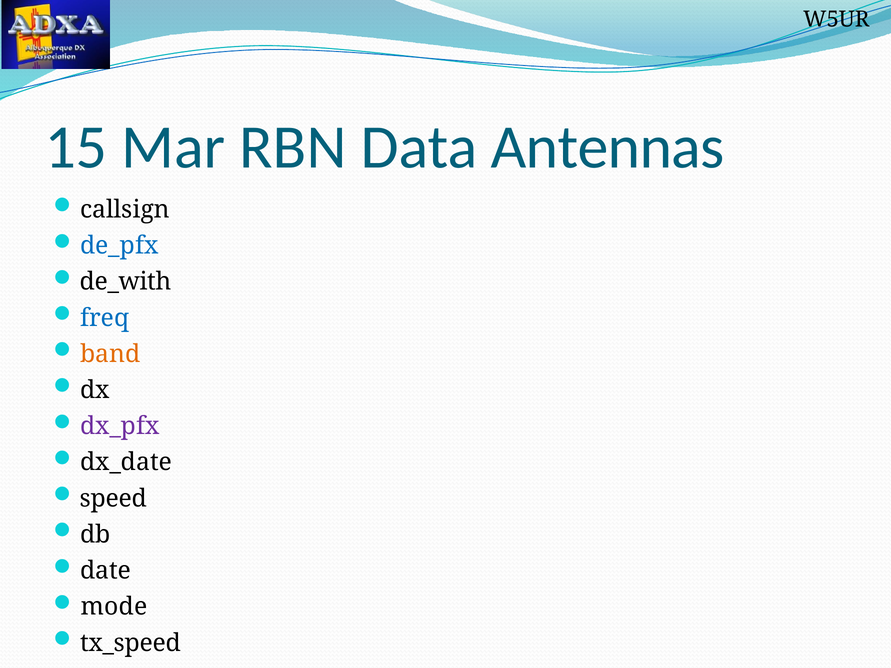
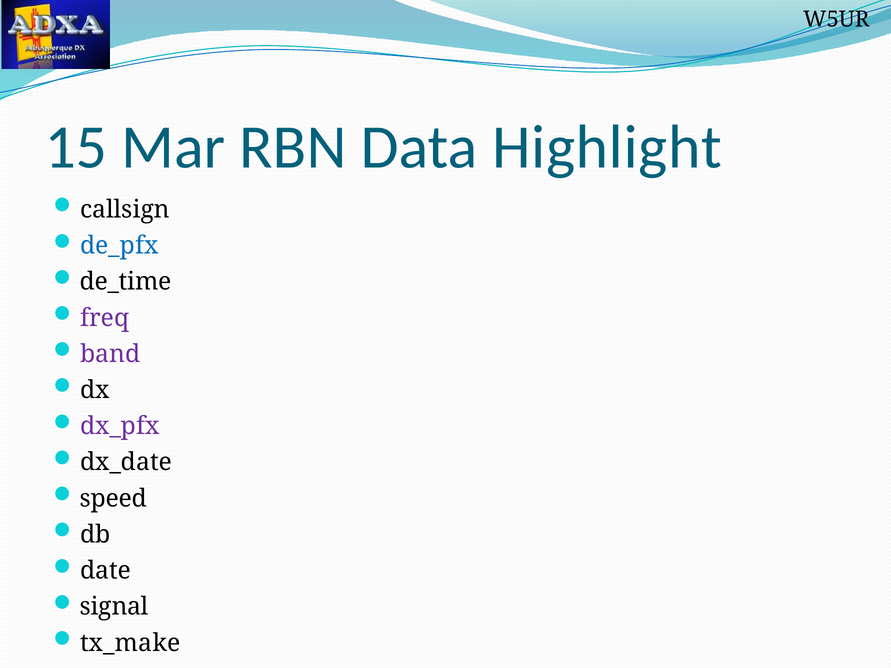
Antennas: Antennas -> Highlight
de_with: de_with -> de_time
freq colour: blue -> purple
band colour: orange -> purple
mode: mode -> signal
tx_speed: tx_speed -> tx_make
